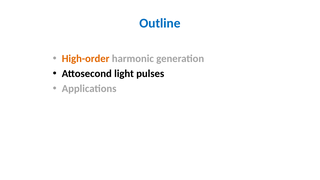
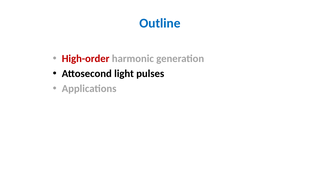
High-order colour: orange -> red
